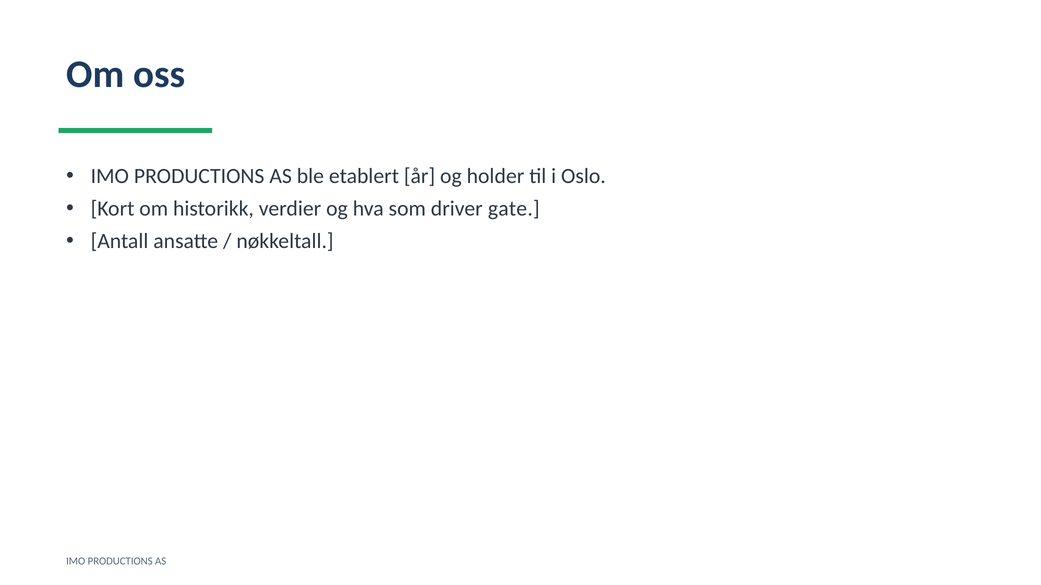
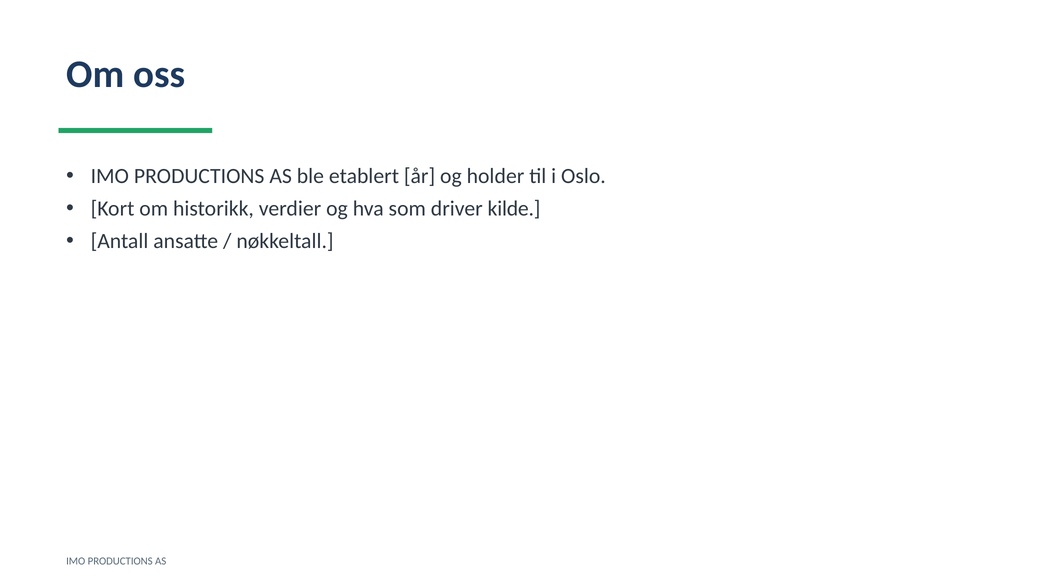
gate: gate -> kilde
